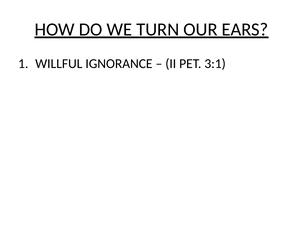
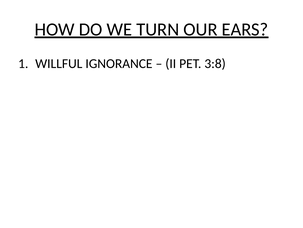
3:1: 3:1 -> 3:8
